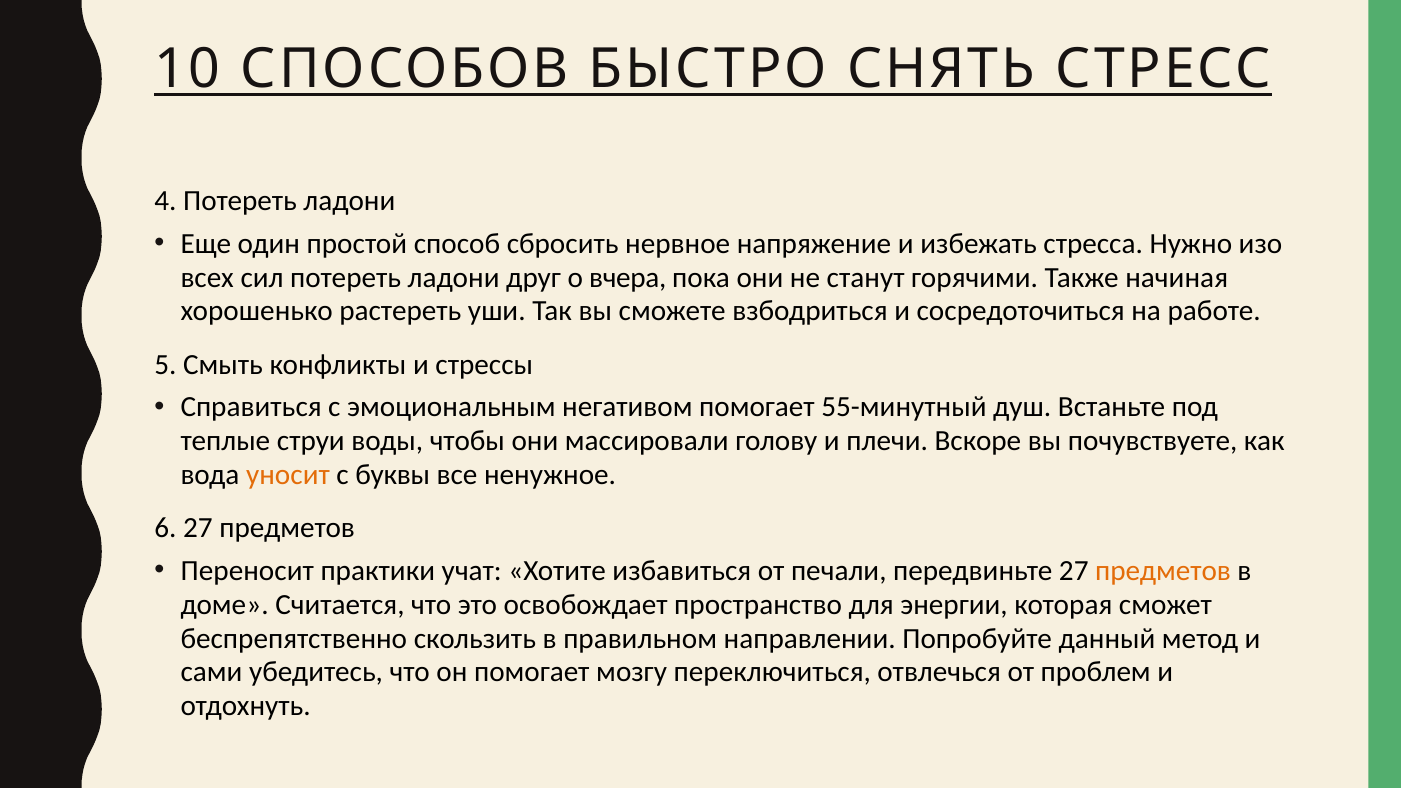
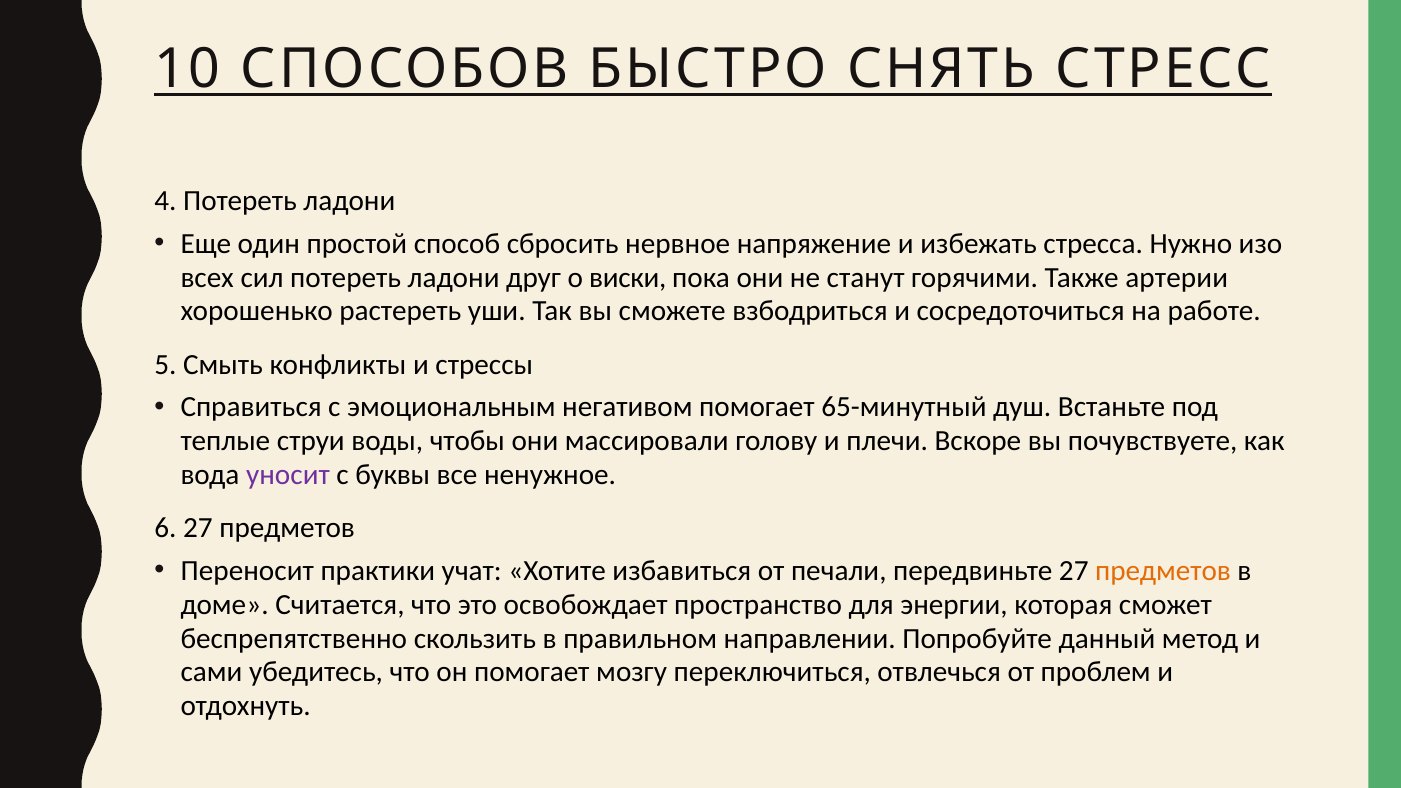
вчера: вчера -> виски
начиная: начиная -> артерии
55-минутный: 55-минутный -> 65-минутный
уносит colour: orange -> purple
